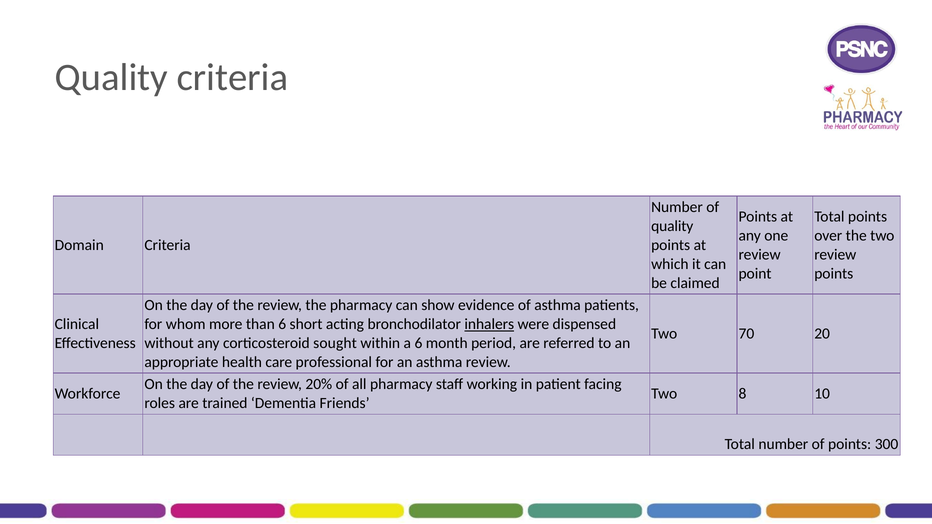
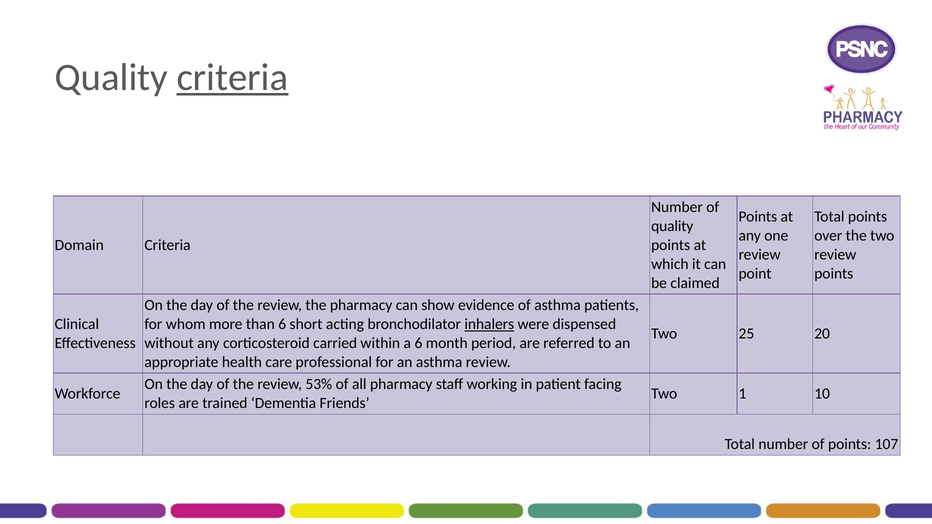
criteria at (233, 78) underline: none -> present
70: 70 -> 25
sought: sought -> carried
20%: 20% -> 53%
8: 8 -> 1
300: 300 -> 107
